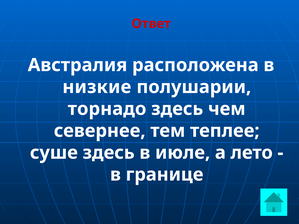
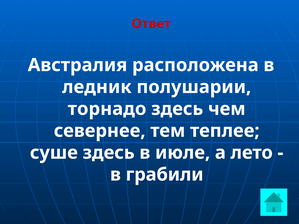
низкие: низкие -> ледник
границе: границе -> грабили
